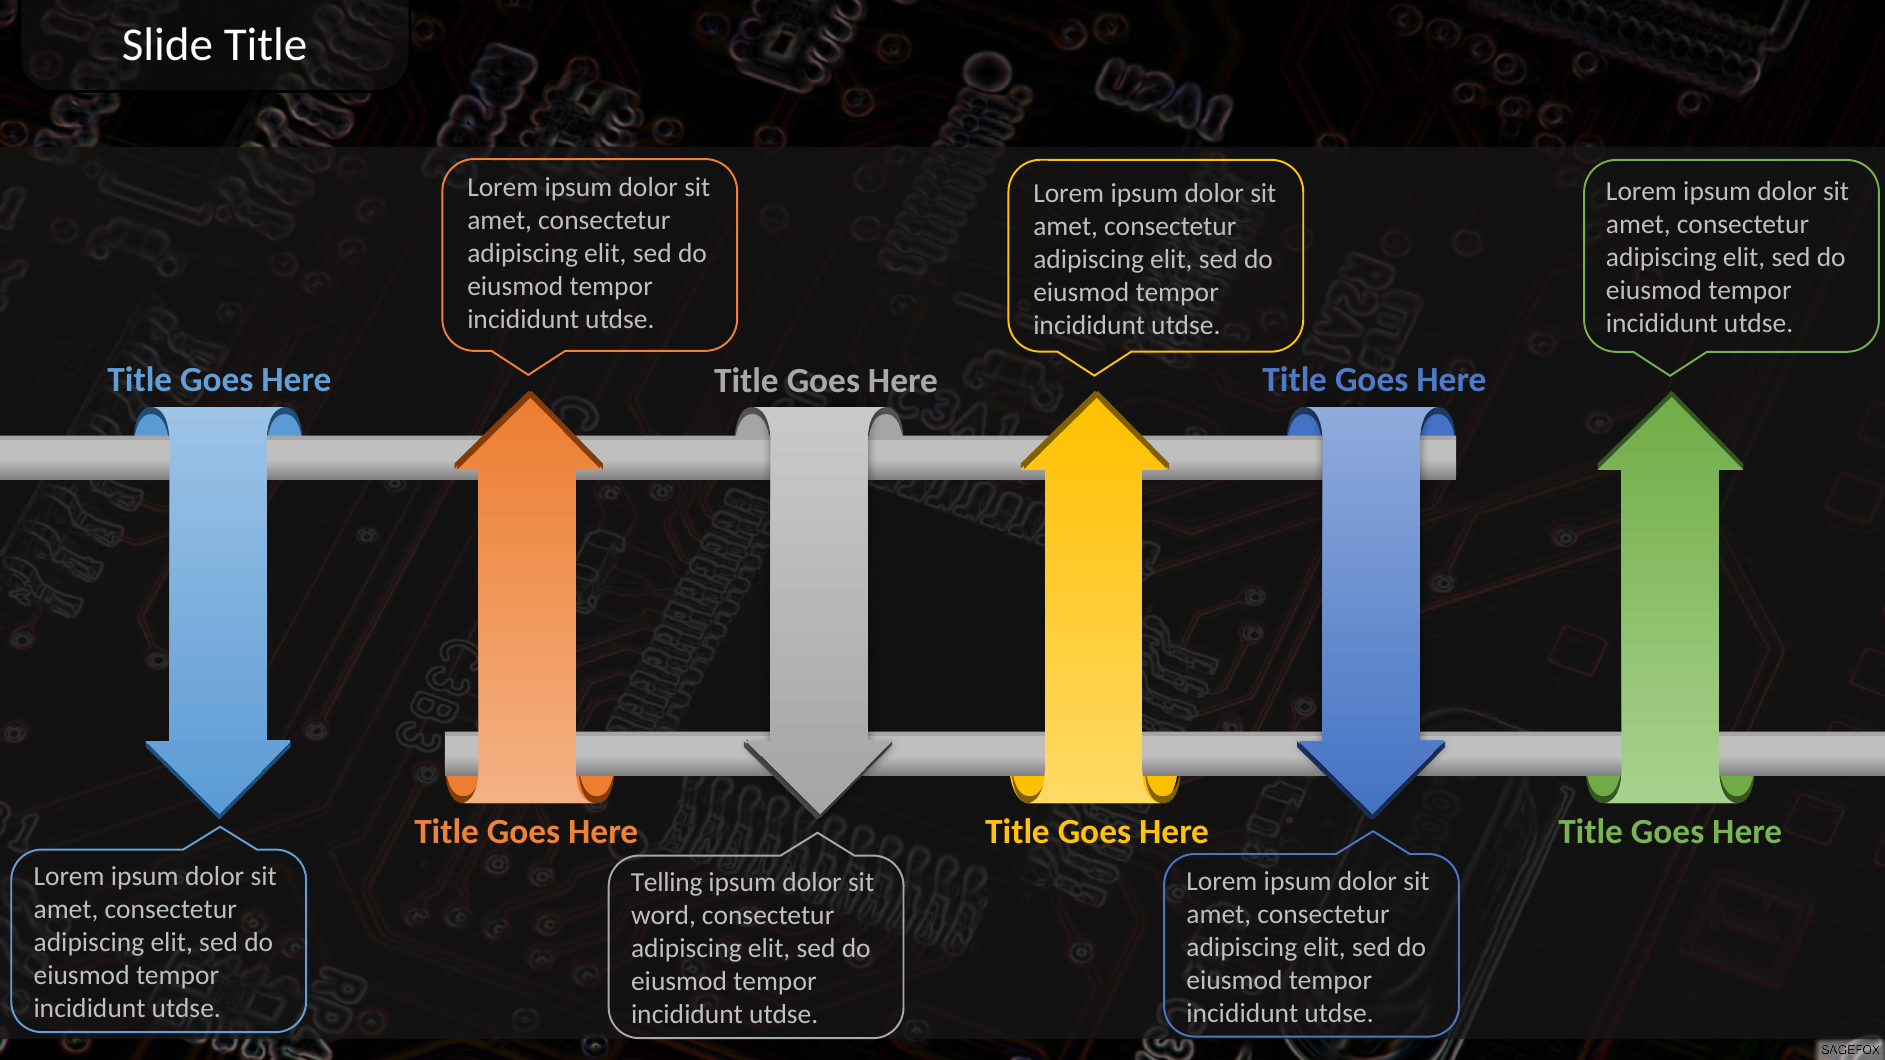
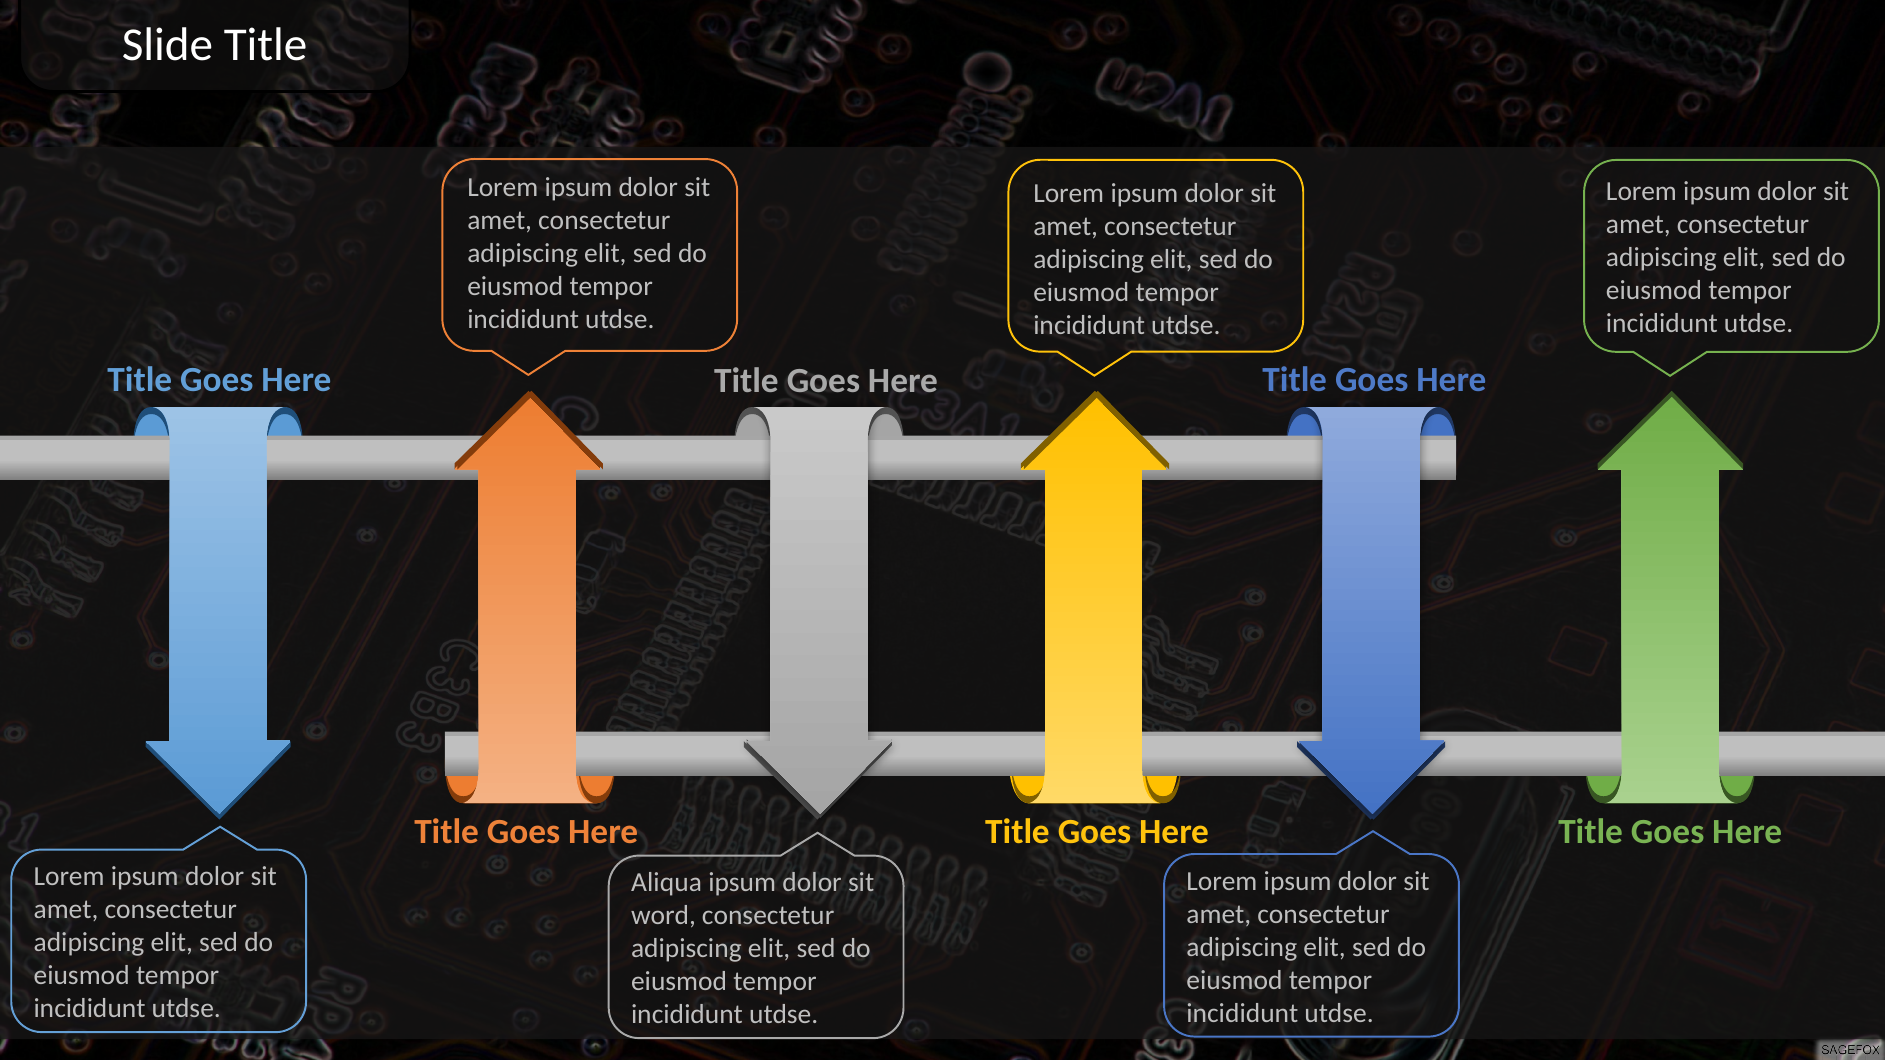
Telling: Telling -> Aliqua
